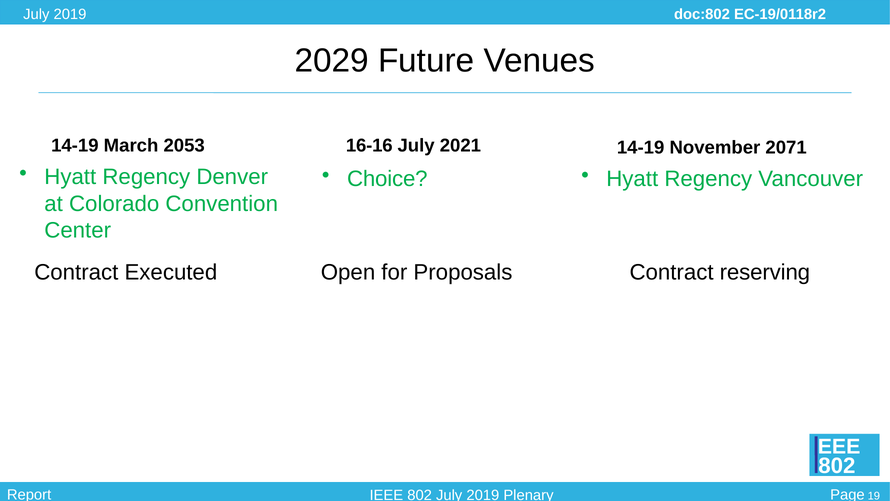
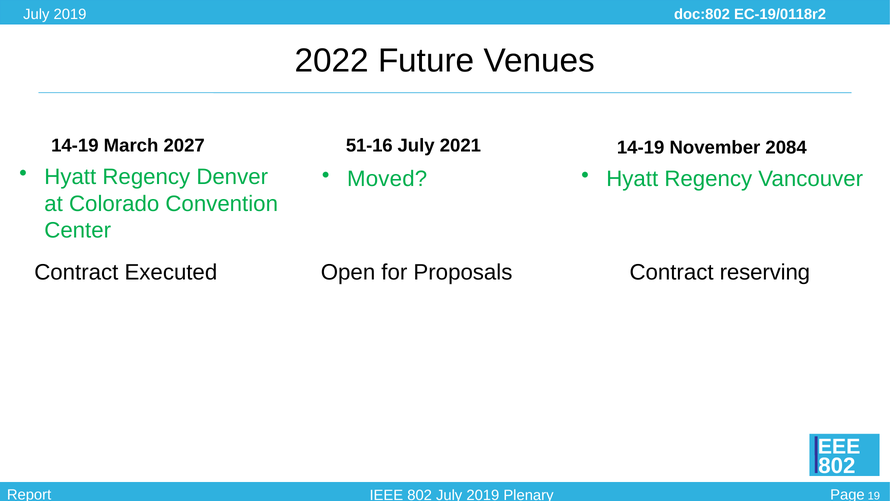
2029: 2029 -> 2022
2053: 2053 -> 2027
16-16: 16-16 -> 51-16
2071: 2071 -> 2084
Choice: Choice -> Moved
